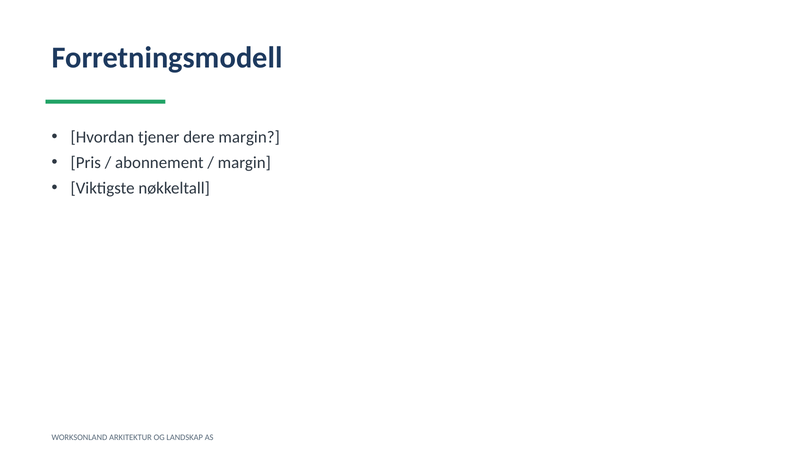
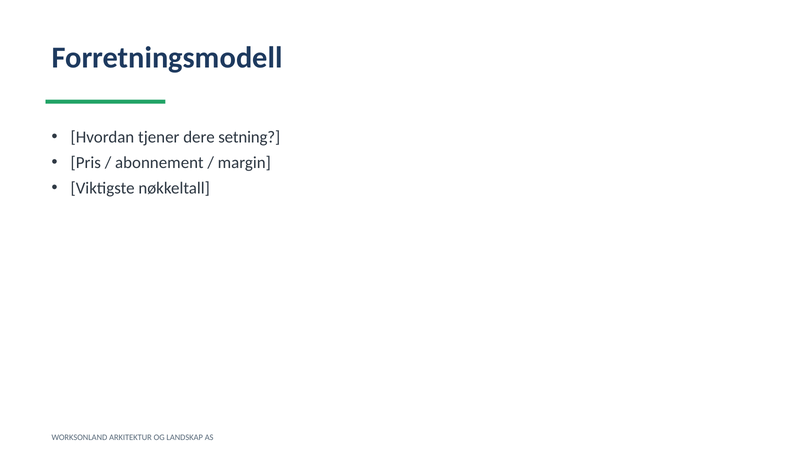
dere margin: margin -> setning
